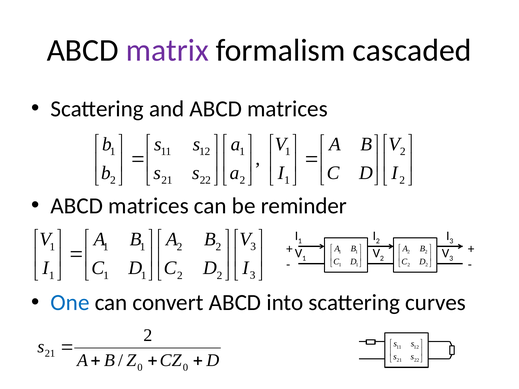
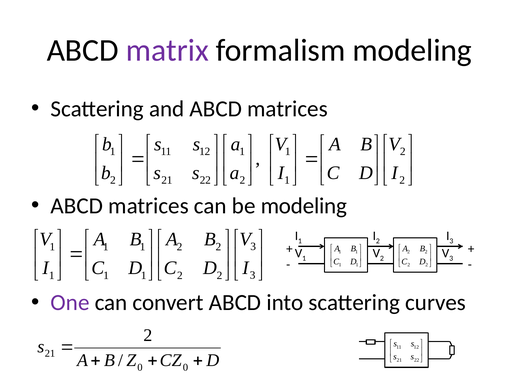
formalism cascaded: cascaded -> modeling
be reminder: reminder -> modeling
One colour: blue -> purple
